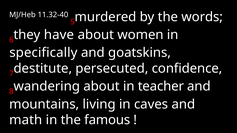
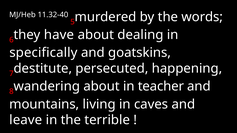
women: women -> dealing
confidence: confidence -> happening
math: math -> leave
famous: famous -> terrible
